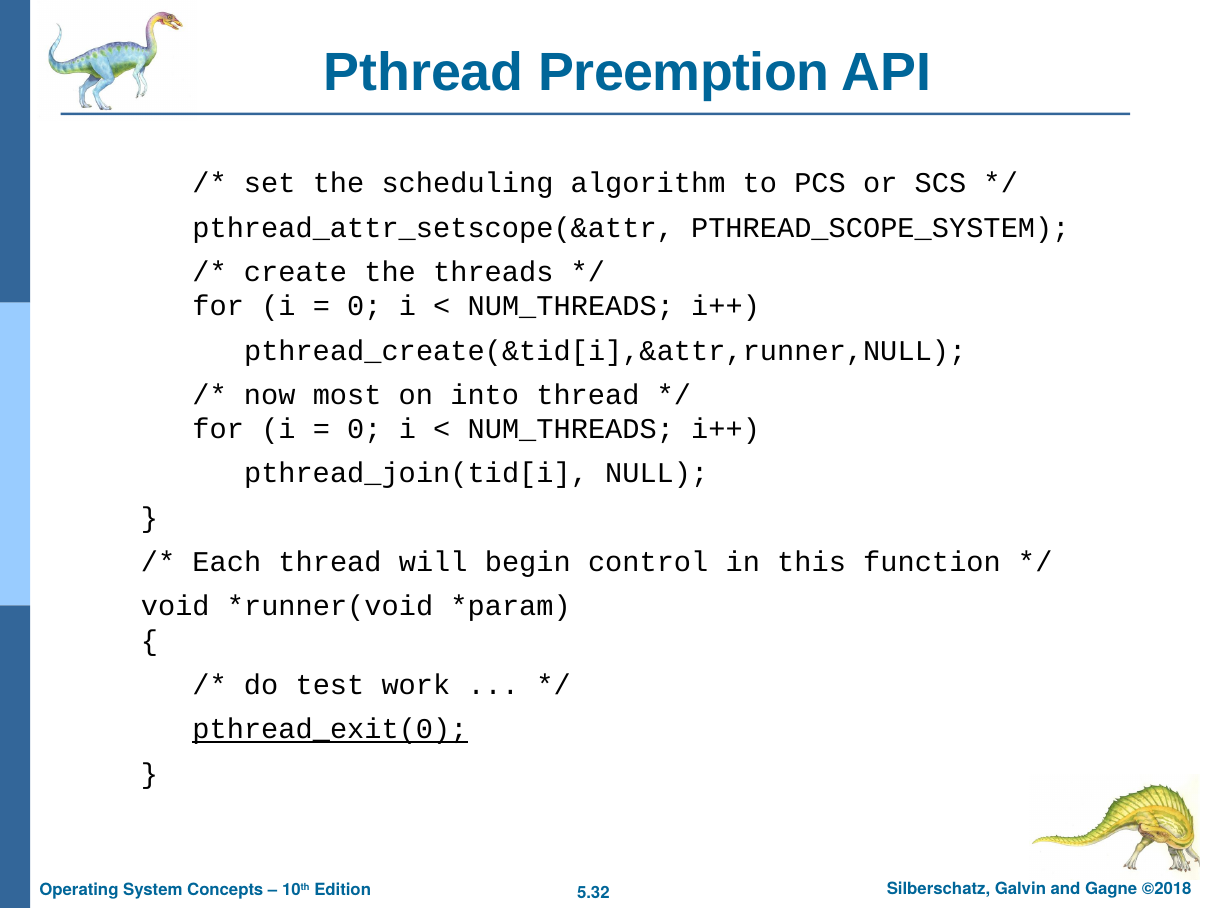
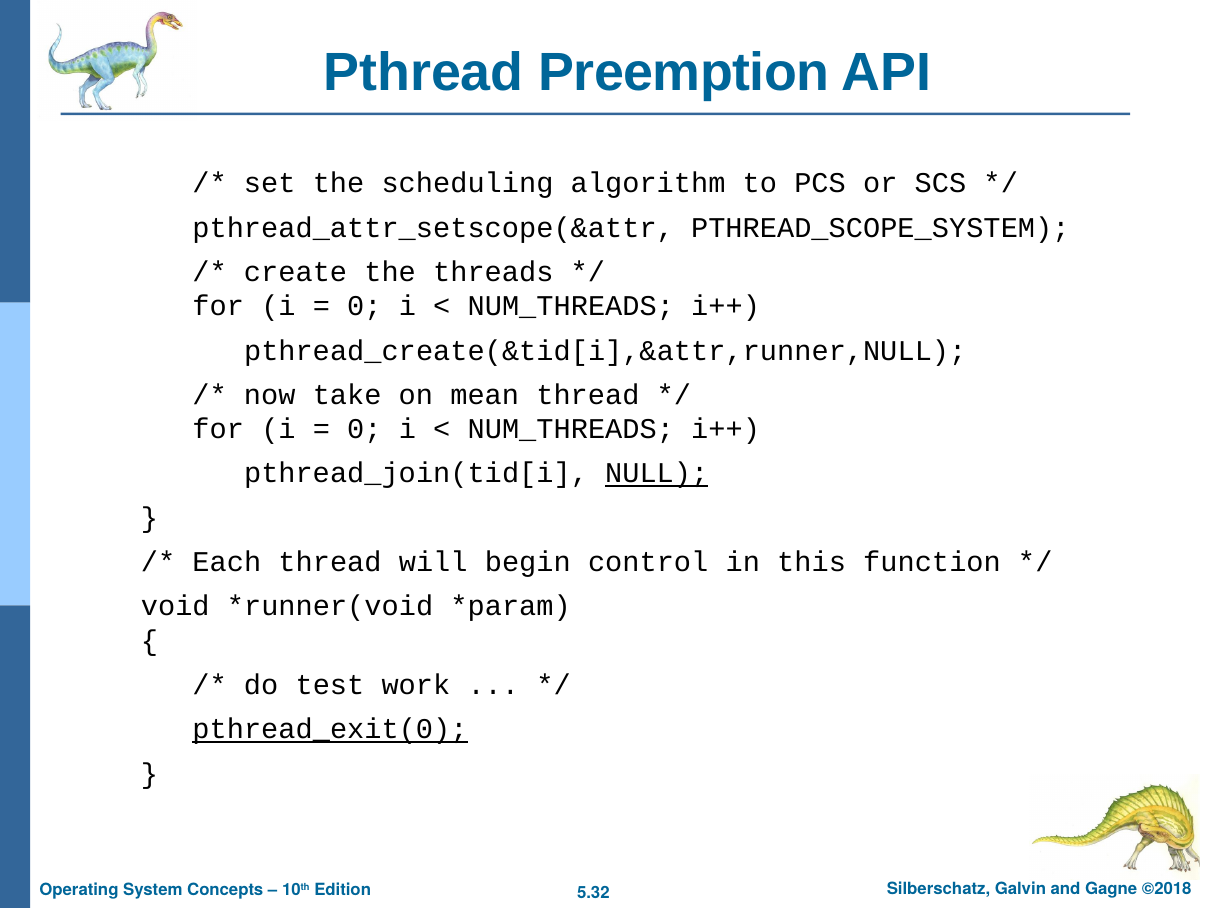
most: most -> take
into: into -> mean
NULL underline: none -> present
